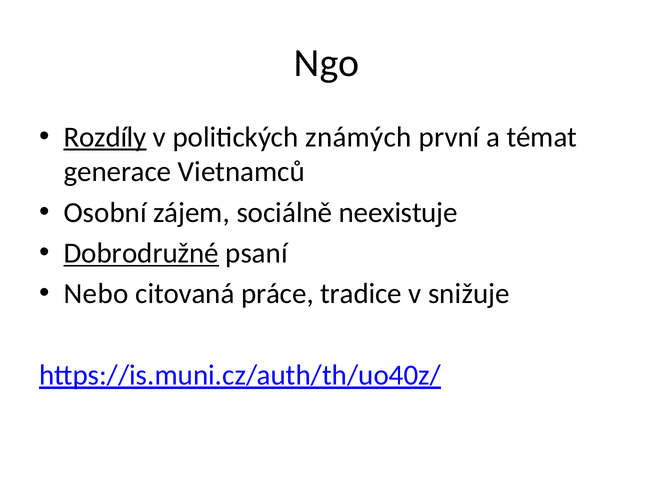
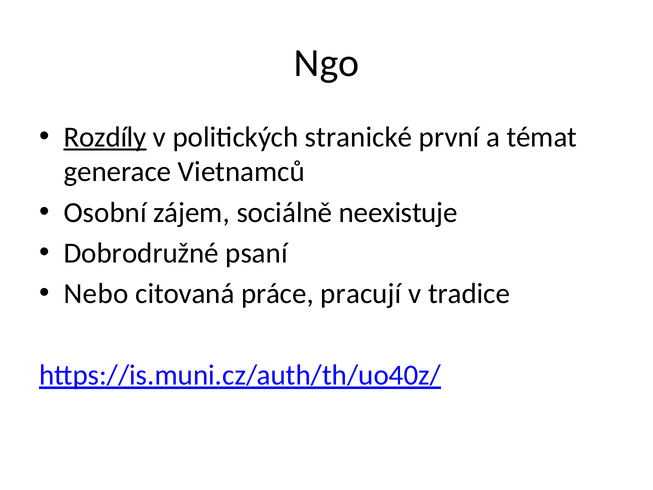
známých: známých -> stranické
Dobrodružné underline: present -> none
tradice: tradice -> pracují
snižuje: snižuje -> tradice
